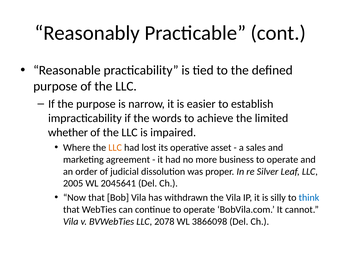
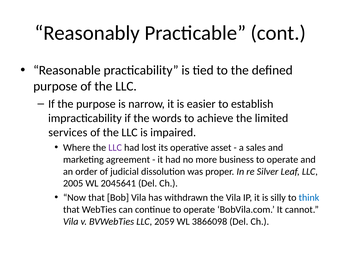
whether: whether -> services
LLC at (115, 147) colour: orange -> purple
2078: 2078 -> 2059
